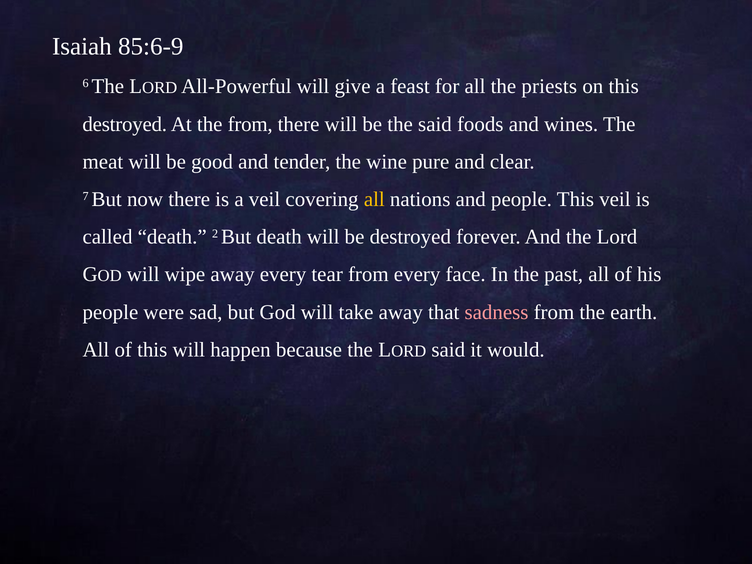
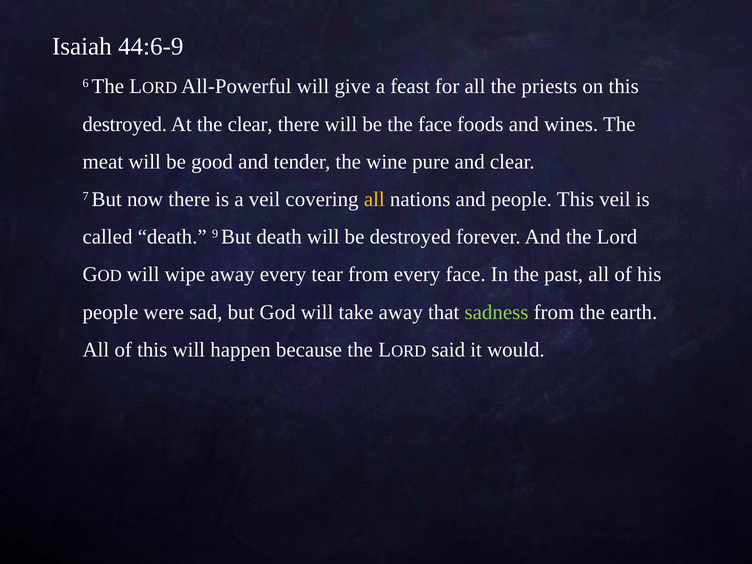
85:6-9: 85:6-9 -> 44:6-9
the from: from -> clear
the said: said -> face
2: 2 -> 9
sadness colour: pink -> light green
